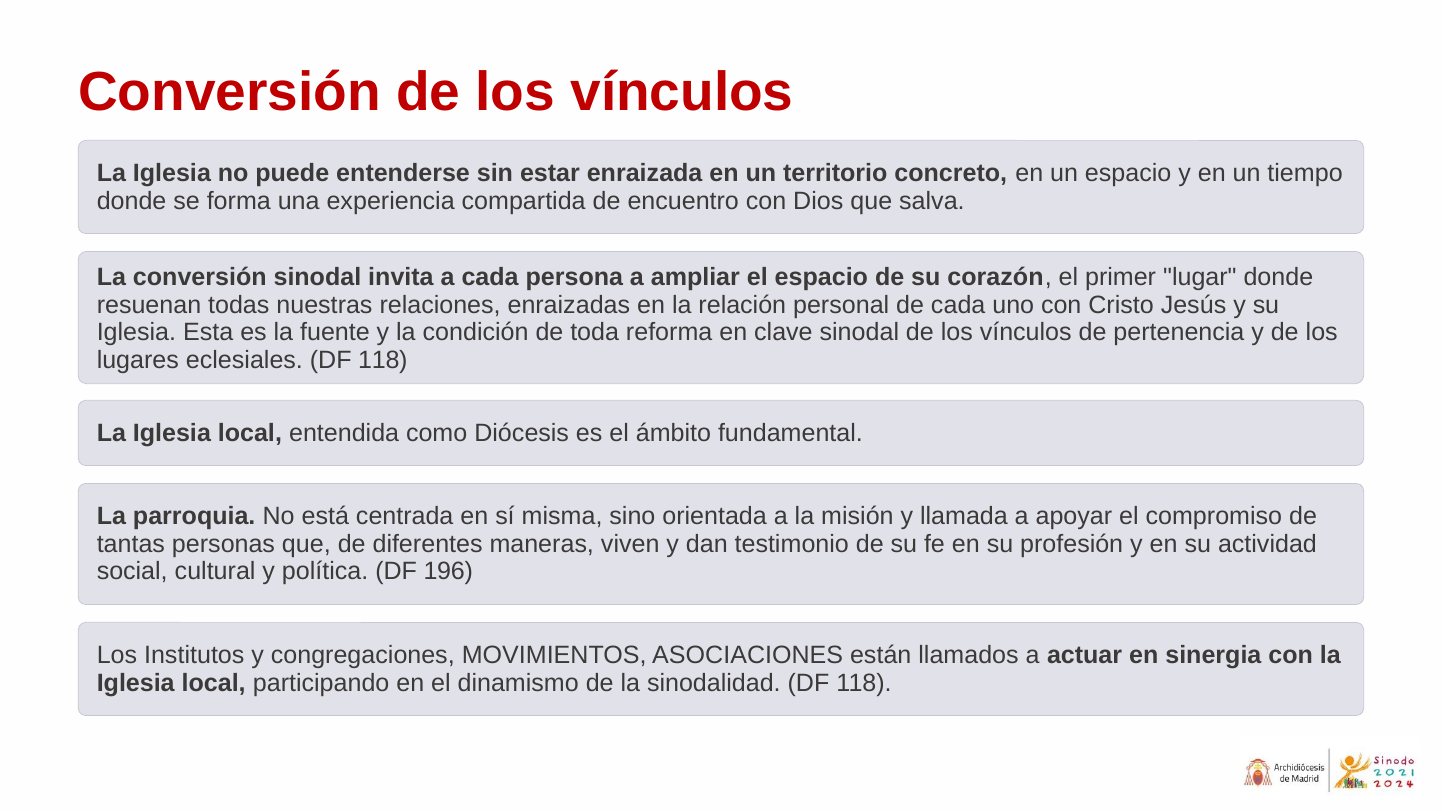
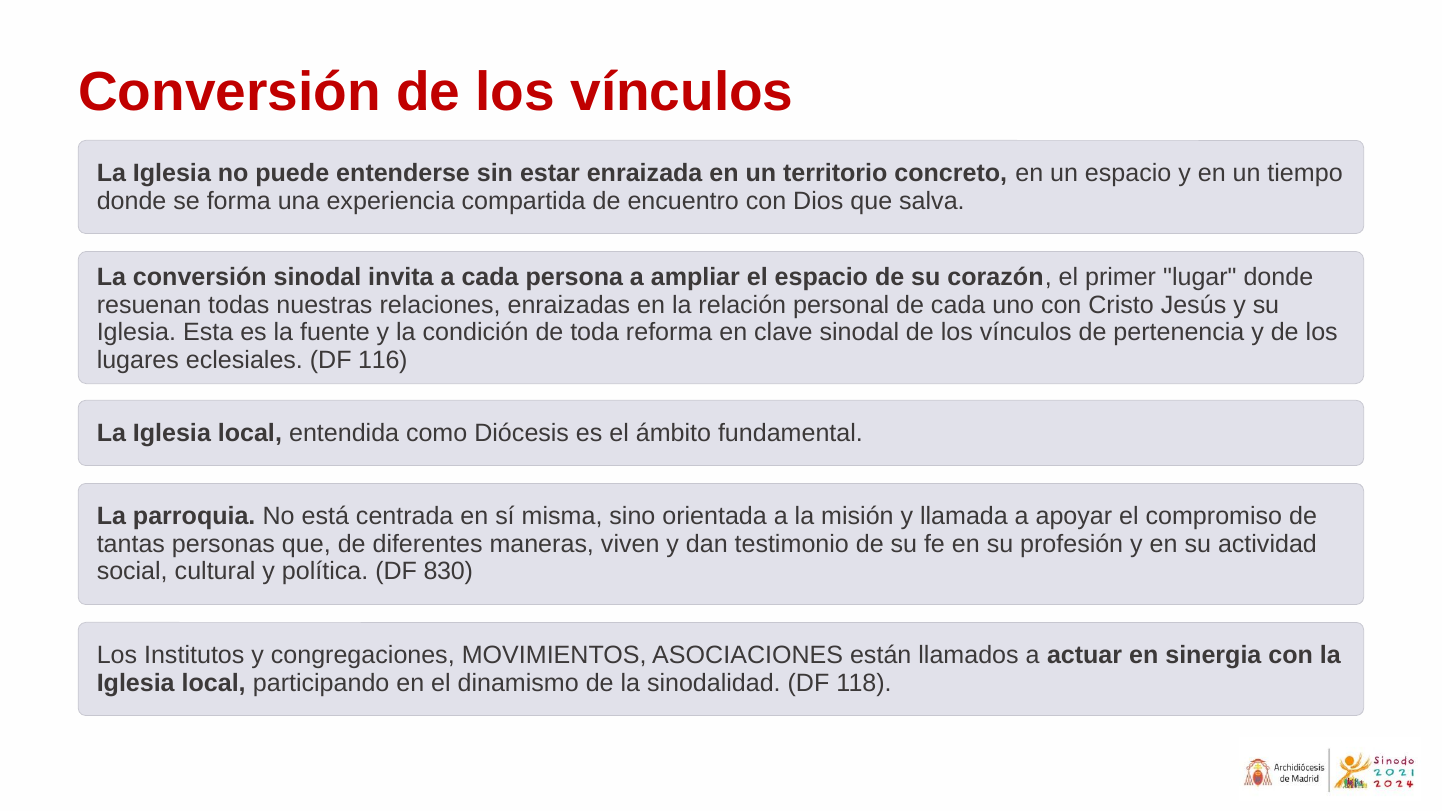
eclesiales DF 118: 118 -> 116
196: 196 -> 830
